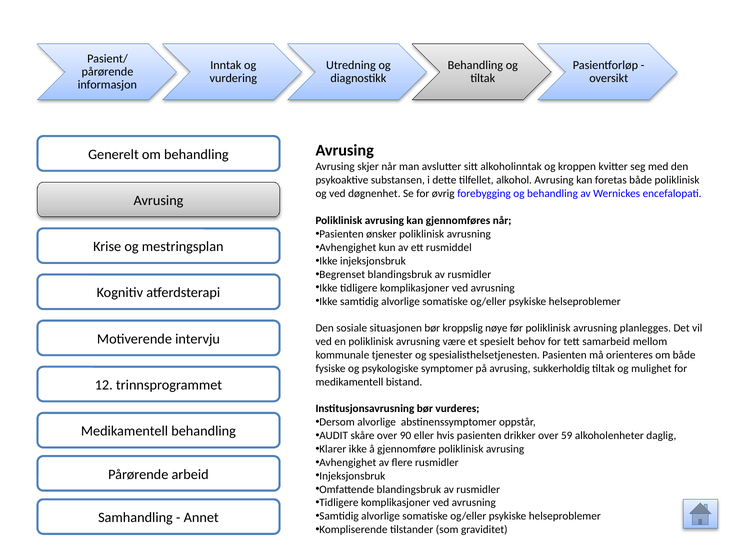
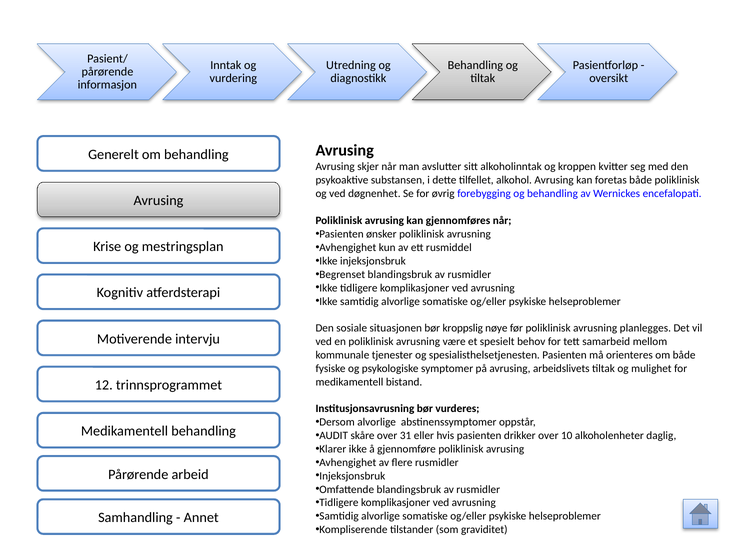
sukkerholdig: sukkerholdig -> arbeidslivets
90: 90 -> 31
59: 59 -> 10
